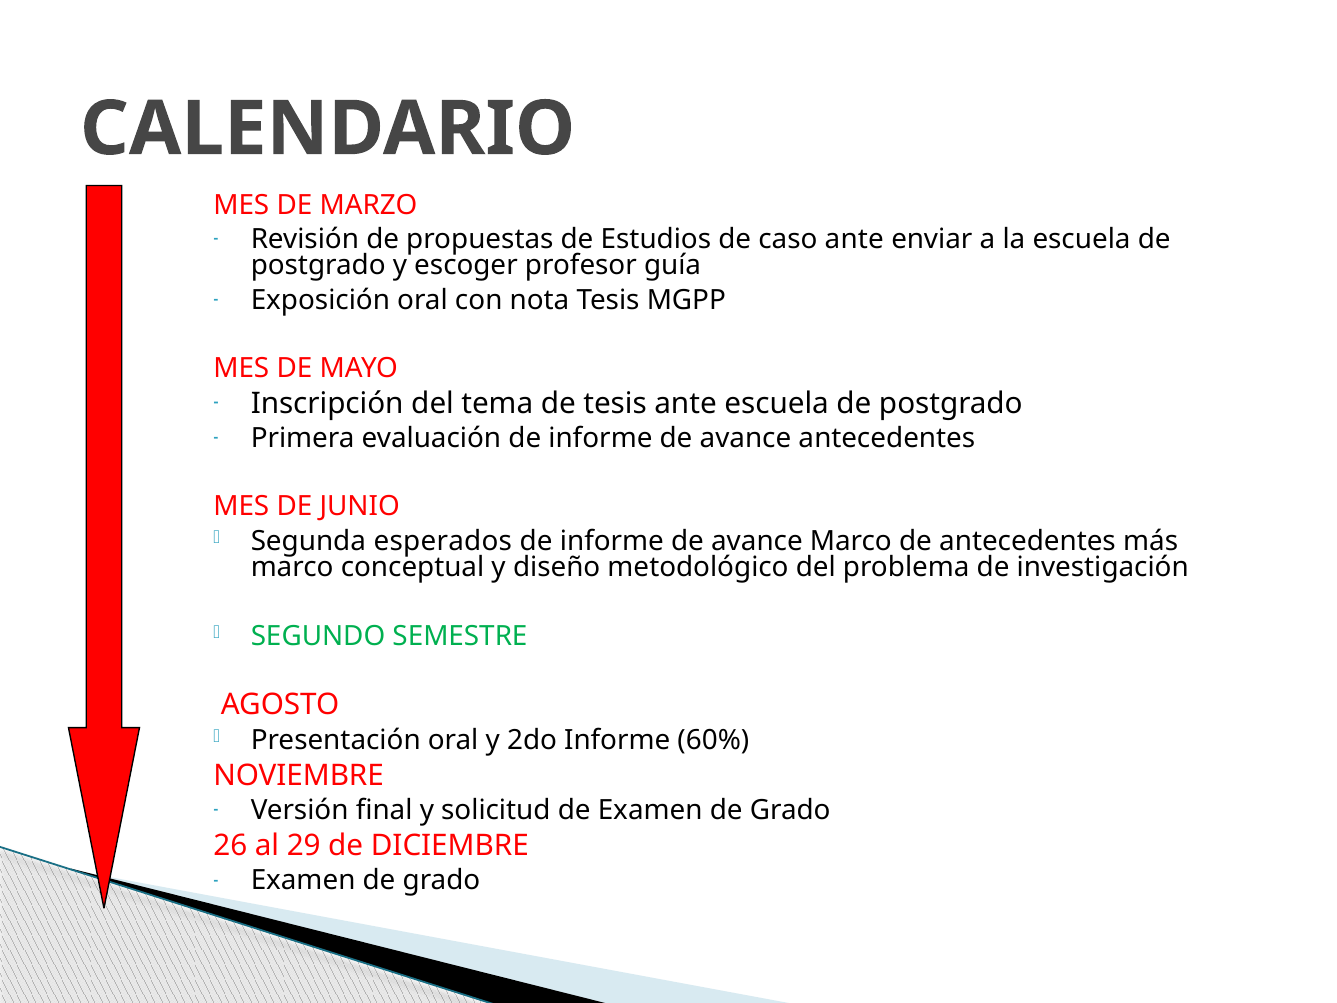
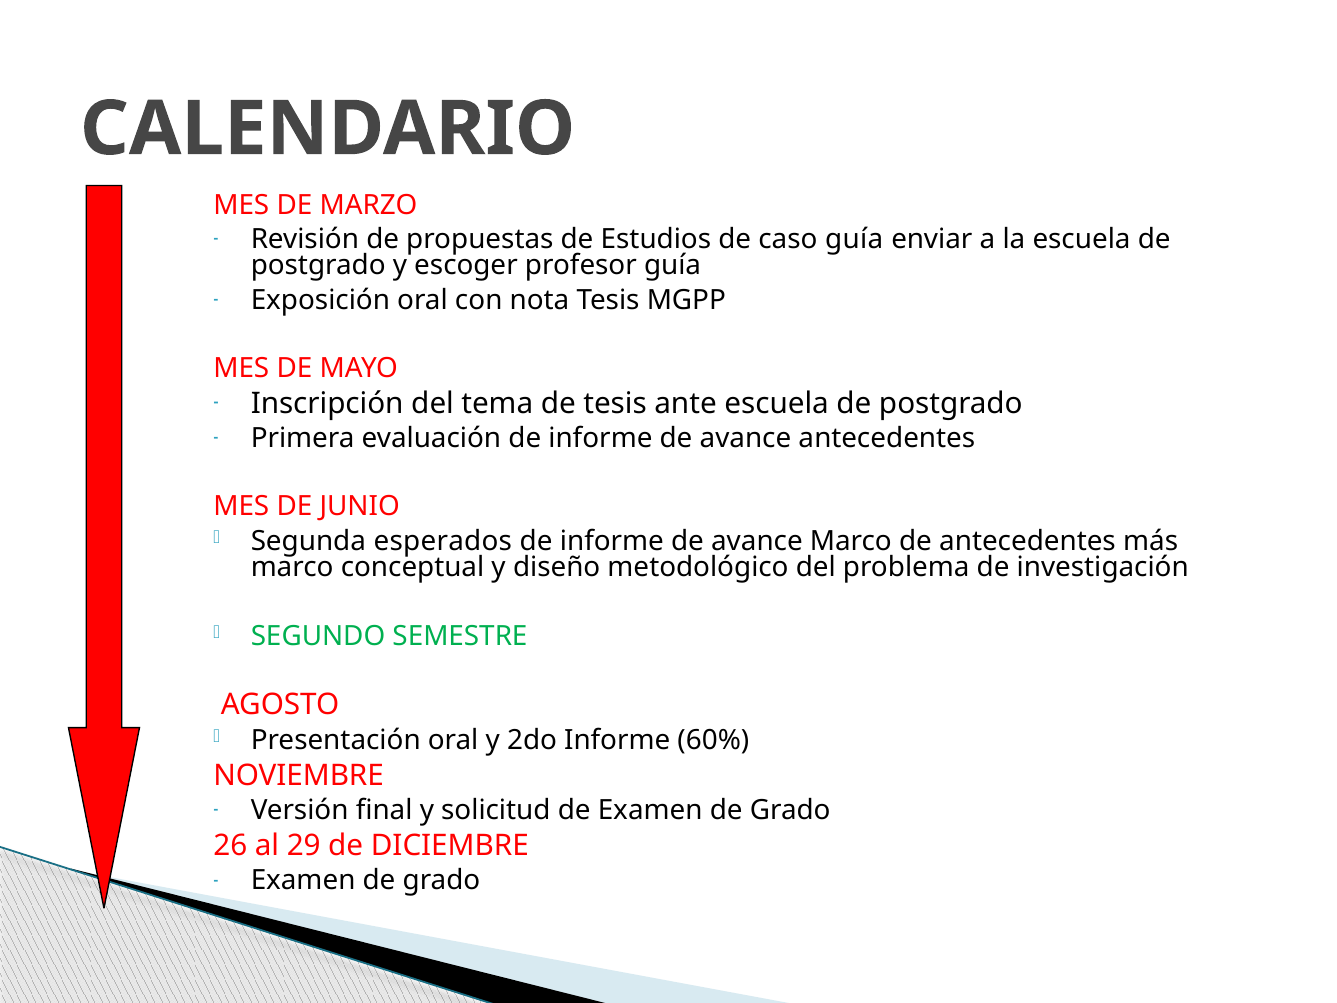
caso ante: ante -> guía
